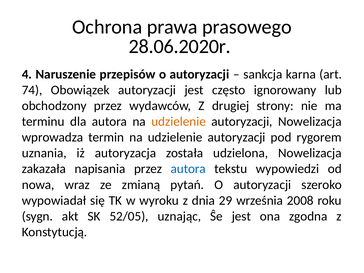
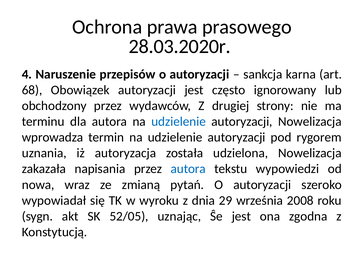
28.06.2020r: 28.06.2020r -> 28.03.2020r
74: 74 -> 68
udzielenie at (179, 122) colour: orange -> blue
